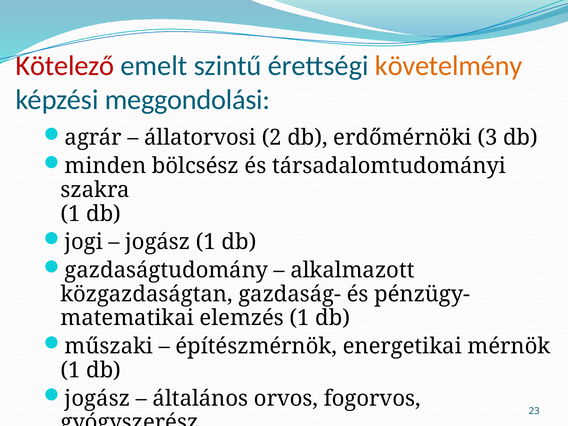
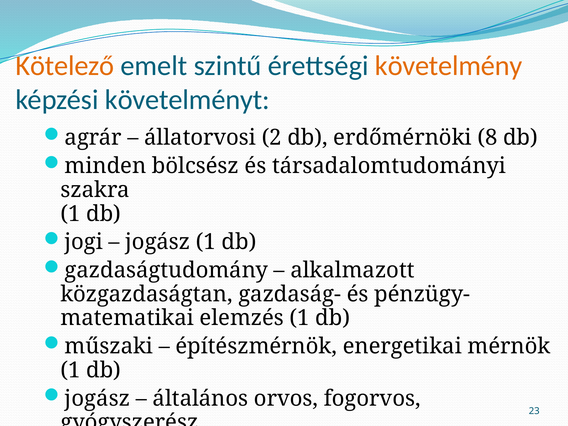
Kötelező colour: red -> orange
meggondolási: meggondolási -> követelményt
3: 3 -> 8
